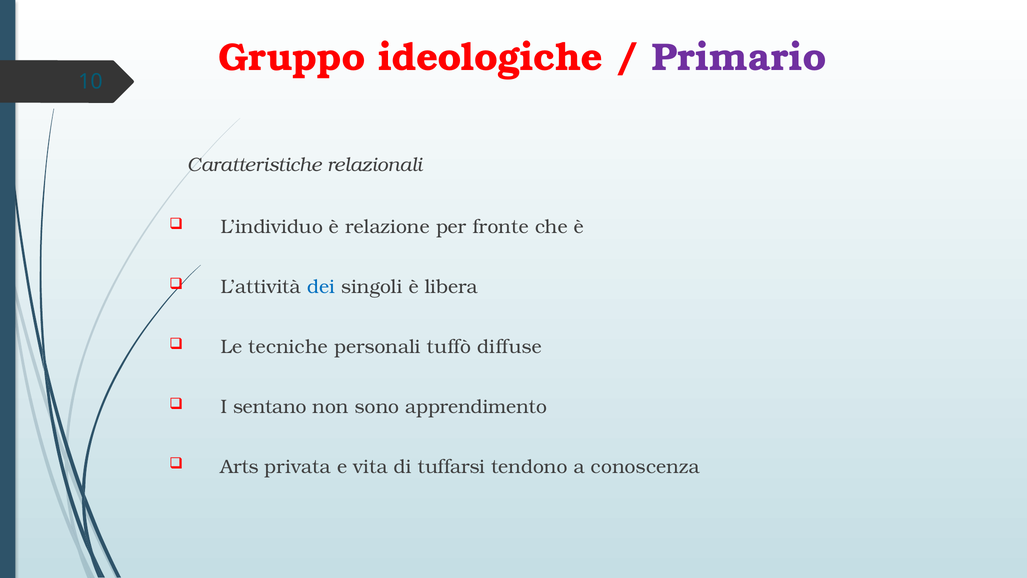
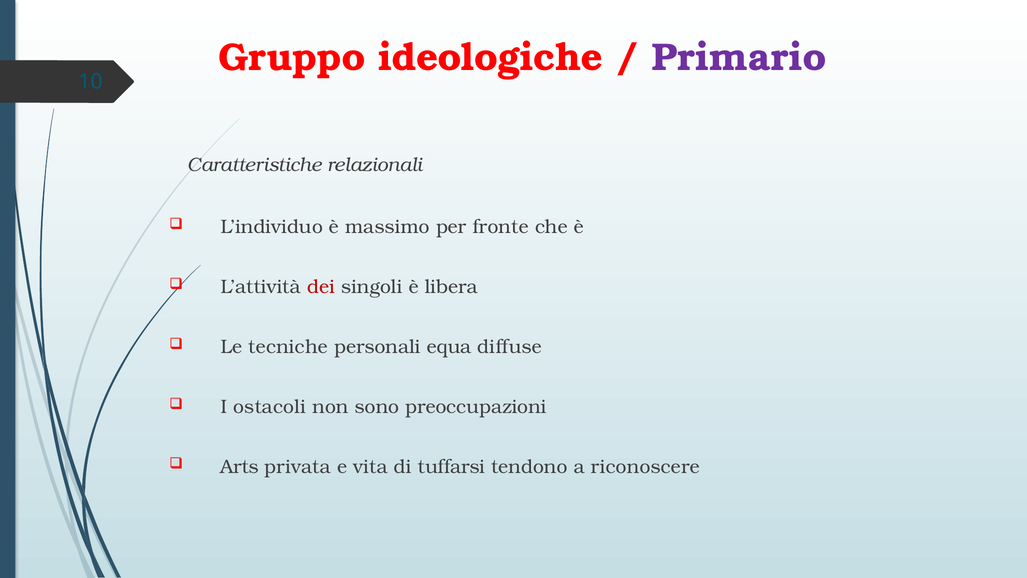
relazione: relazione -> massimo
dei colour: blue -> red
tuffò: tuffò -> equa
sentano: sentano -> ostacoli
apprendimento: apprendimento -> preoccupazioni
conoscenza: conoscenza -> riconoscere
